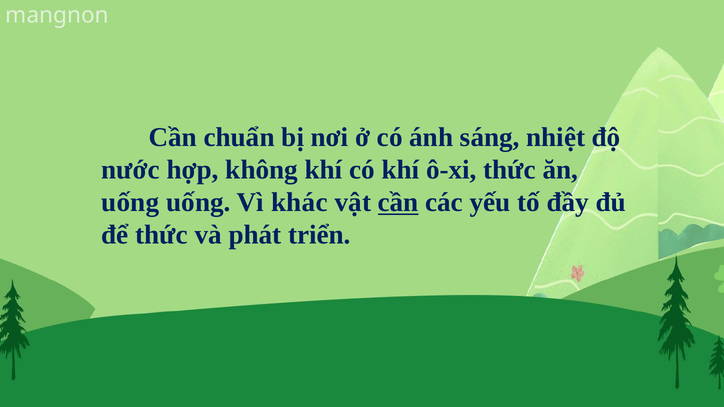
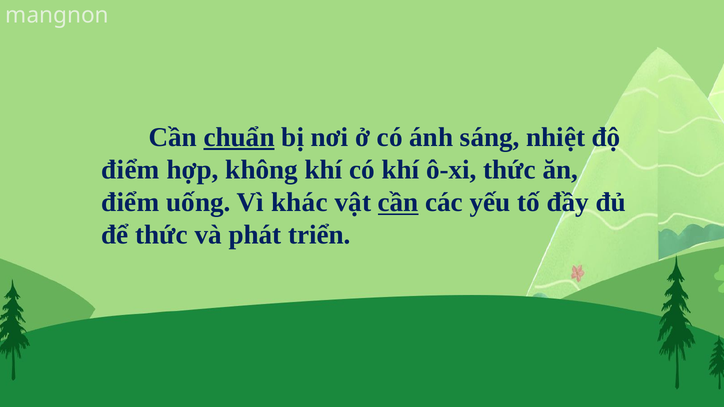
chuẩn underline: none -> present
nước at (131, 170): nước -> điểm
uống at (130, 203): uống -> điểm
